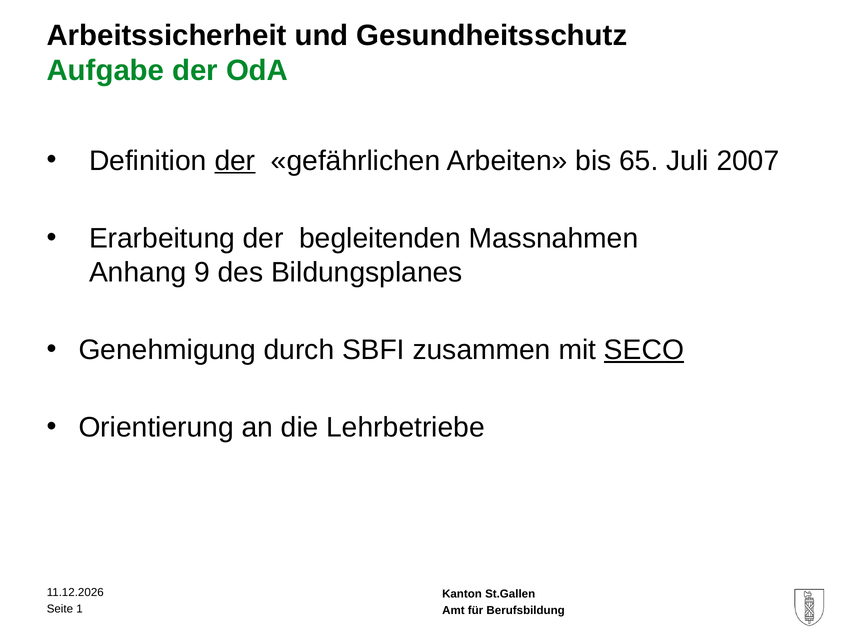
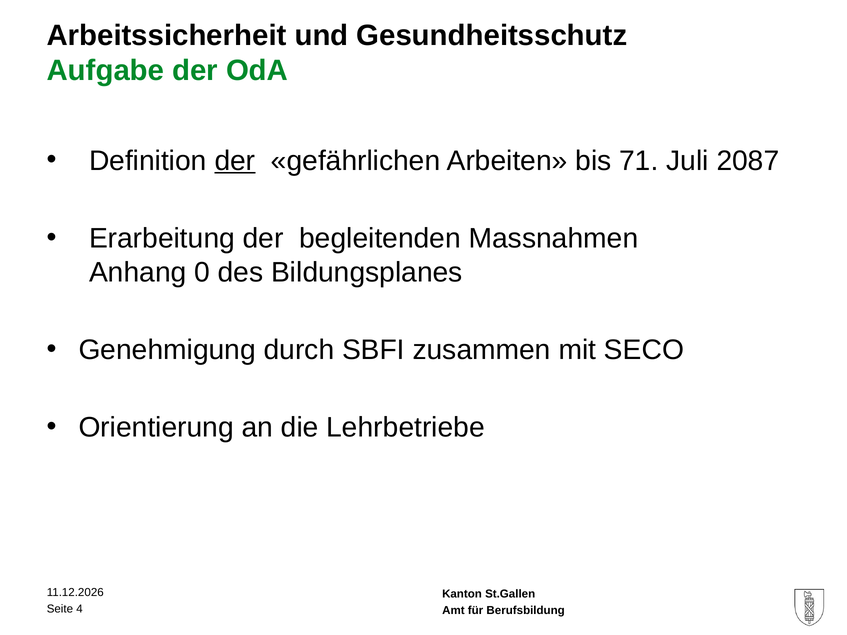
65: 65 -> 71
2007: 2007 -> 2087
9: 9 -> 0
SECO underline: present -> none
1: 1 -> 4
